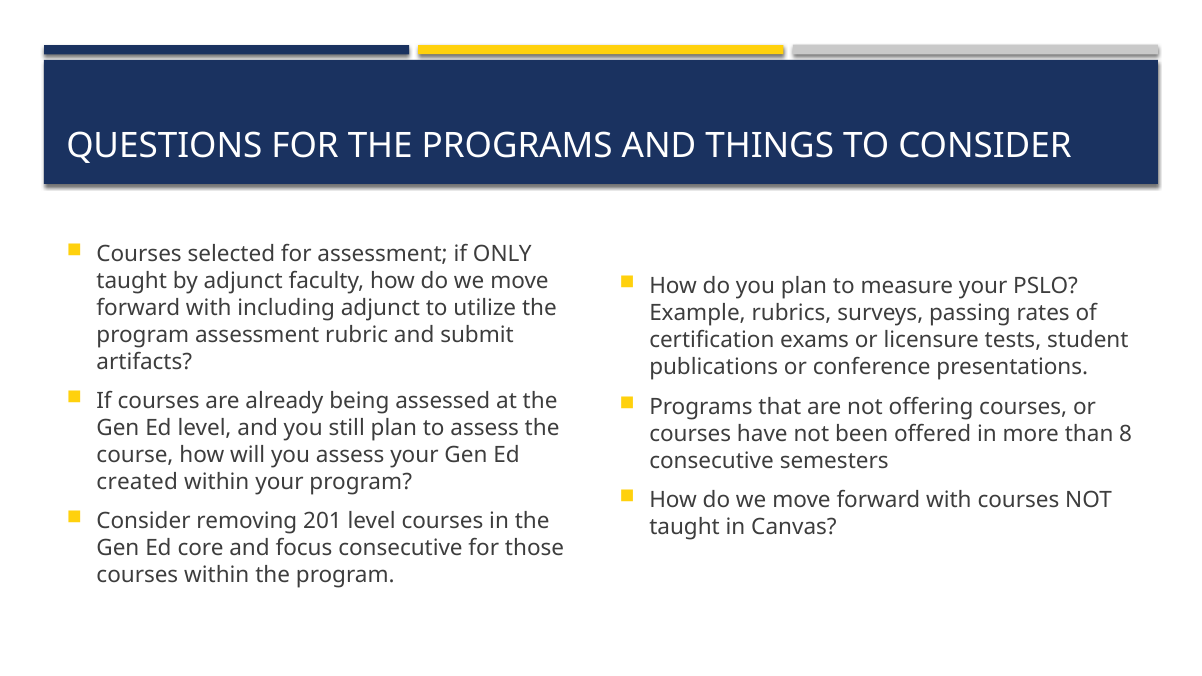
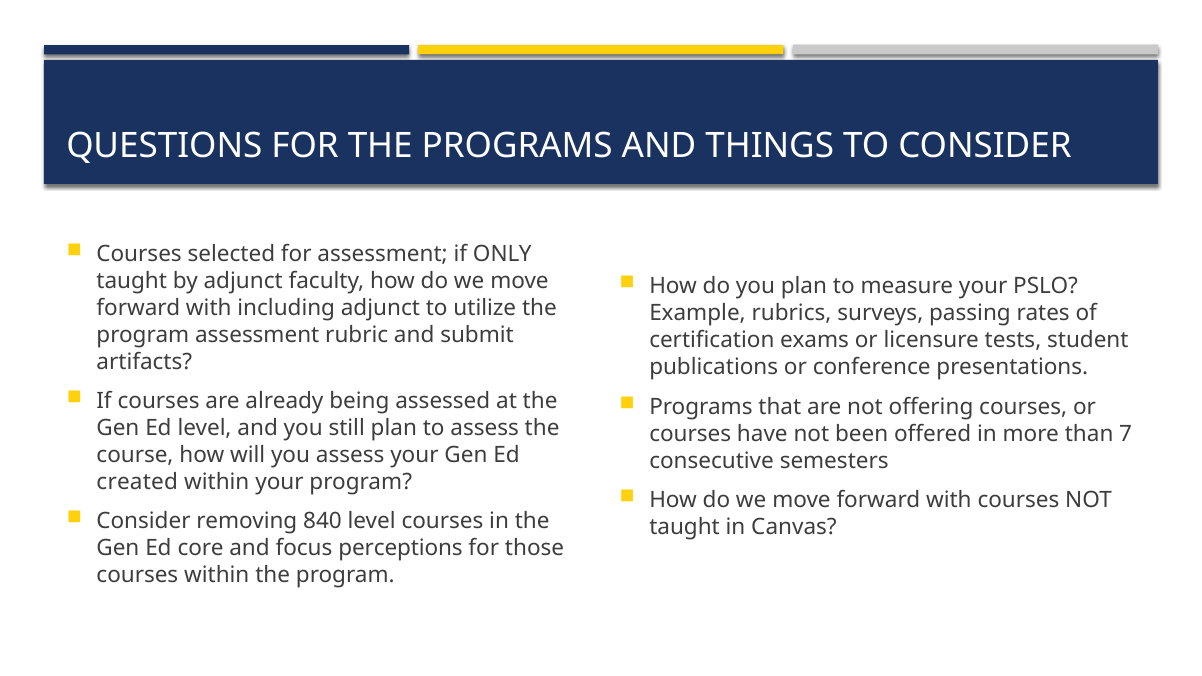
8: 8 -> 7
201: 201 -> 840
focus consecutive: consecutive -> perceptions
